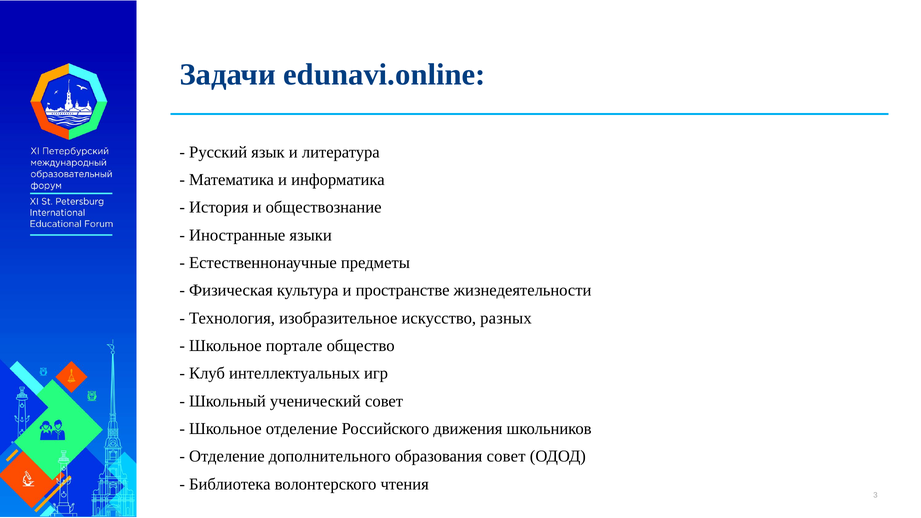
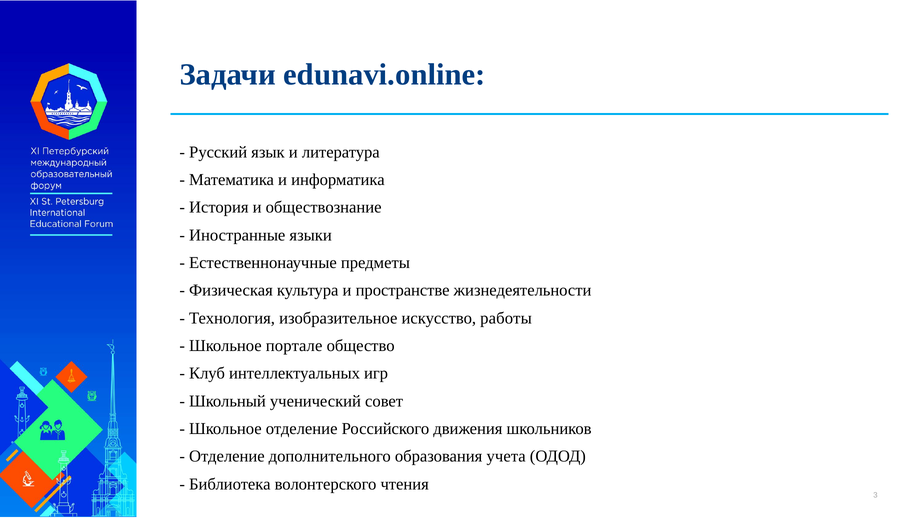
разных: разных -> работы
образования совет: совет -> учета
